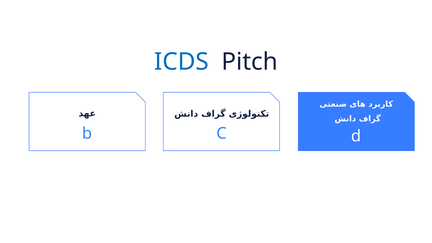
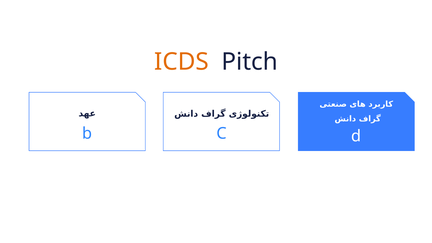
ICDS colour: blue -> orange
